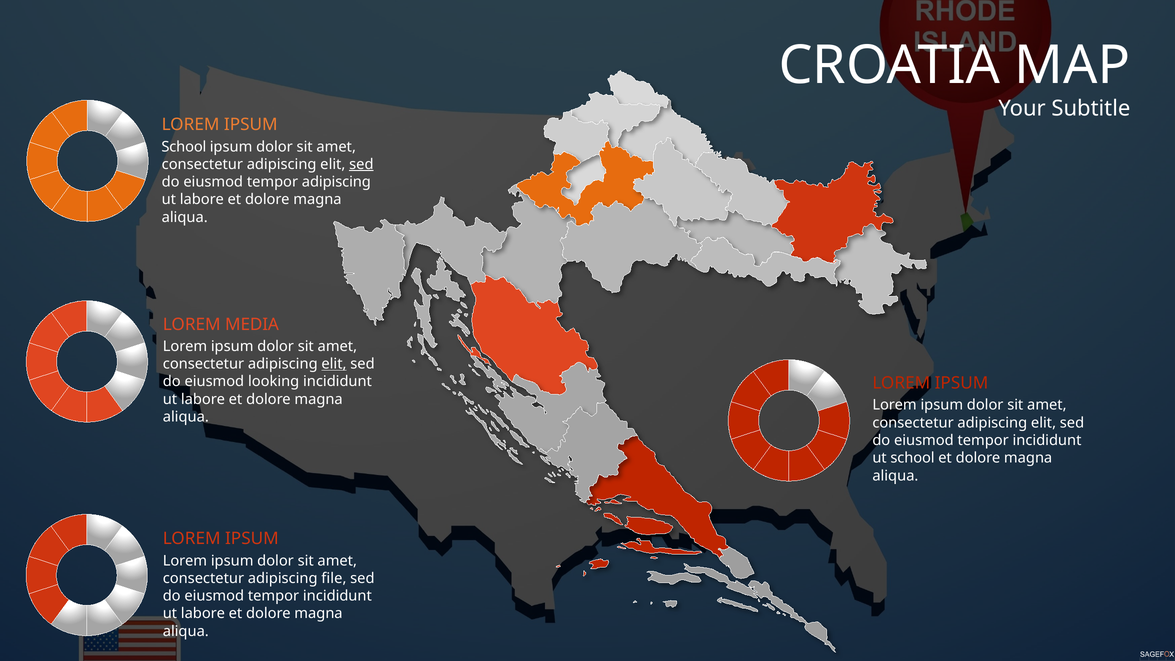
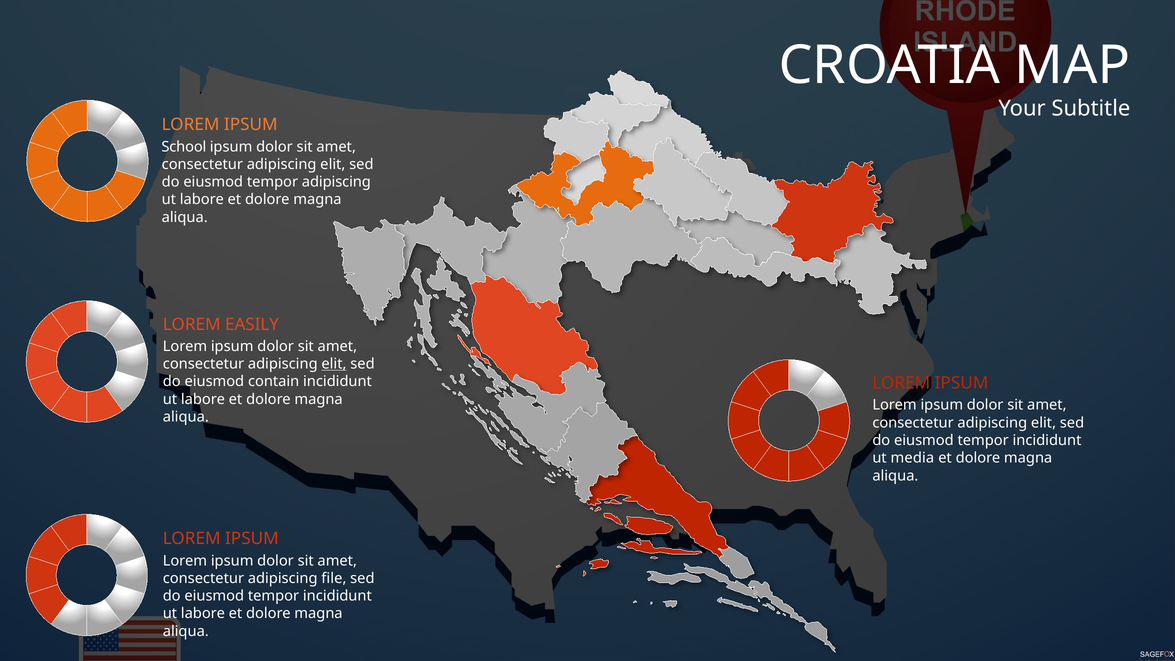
sed at (361, 164) underline: present -> none
MEDIA: MEDIA -> EASILY
looking: looking -> contain
ut school: school -> media
